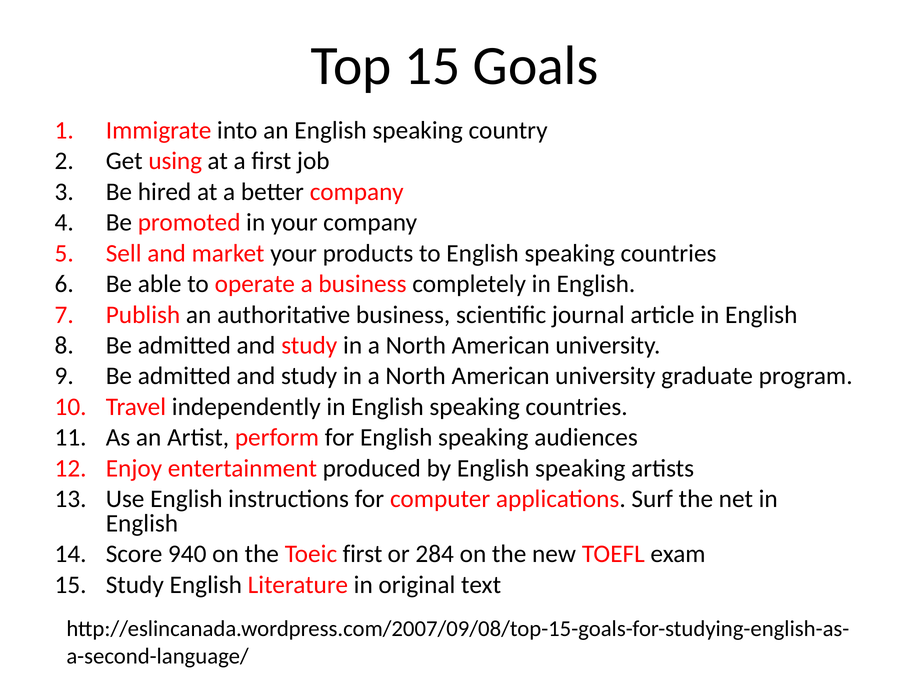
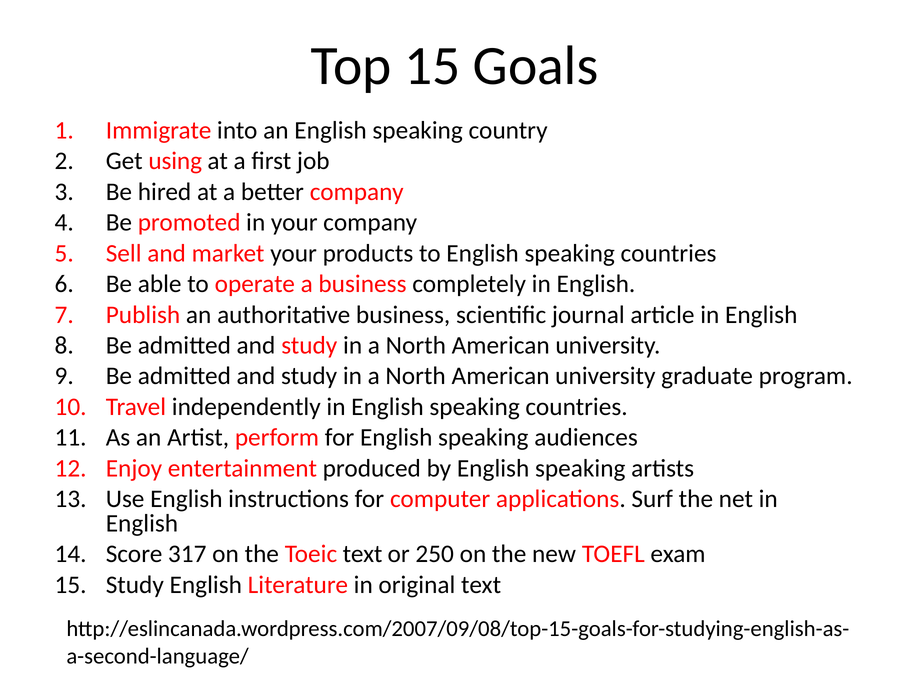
940: 940 -> 317
Toeic first: first -> text
284: 284 -> 250
